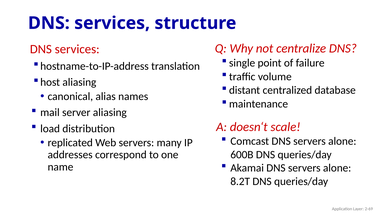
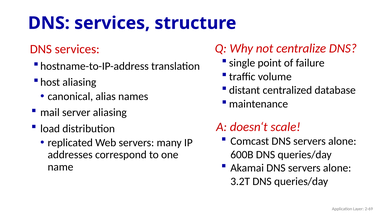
8.2T: 8.2T -> 3.2T
